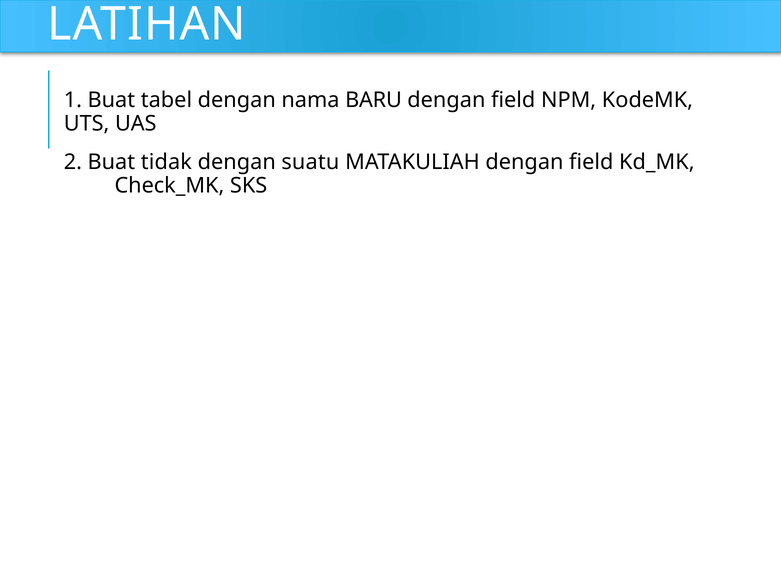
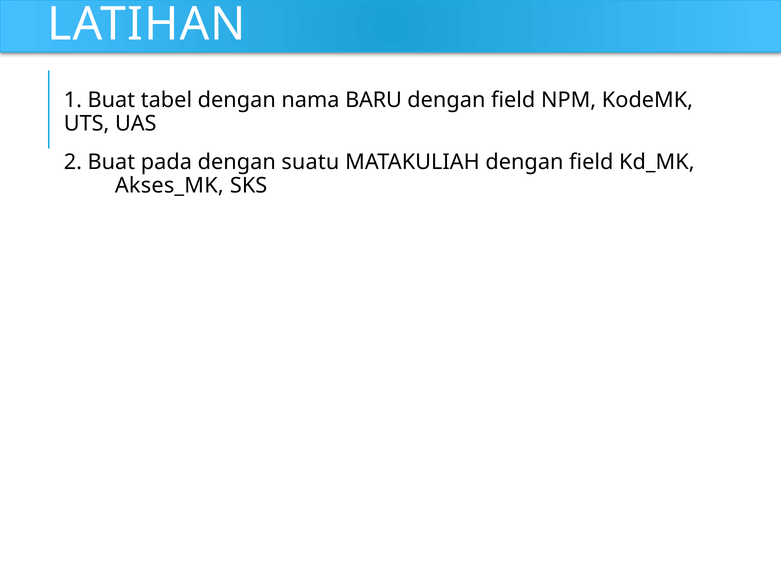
tidak: tidak -> pada
Check_MK: Check_MK -> Akses_MK
